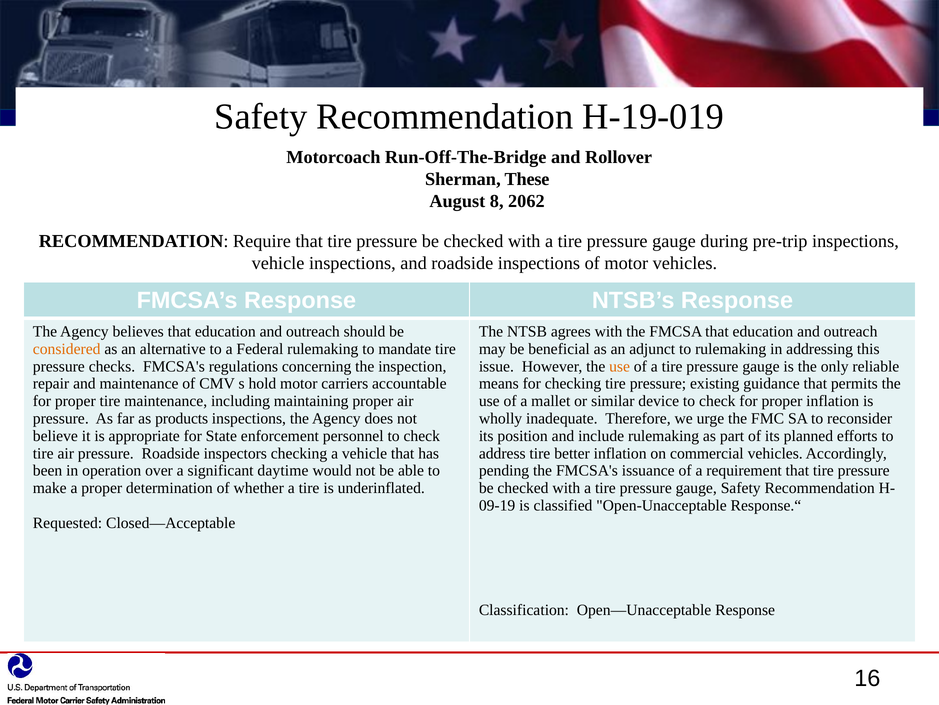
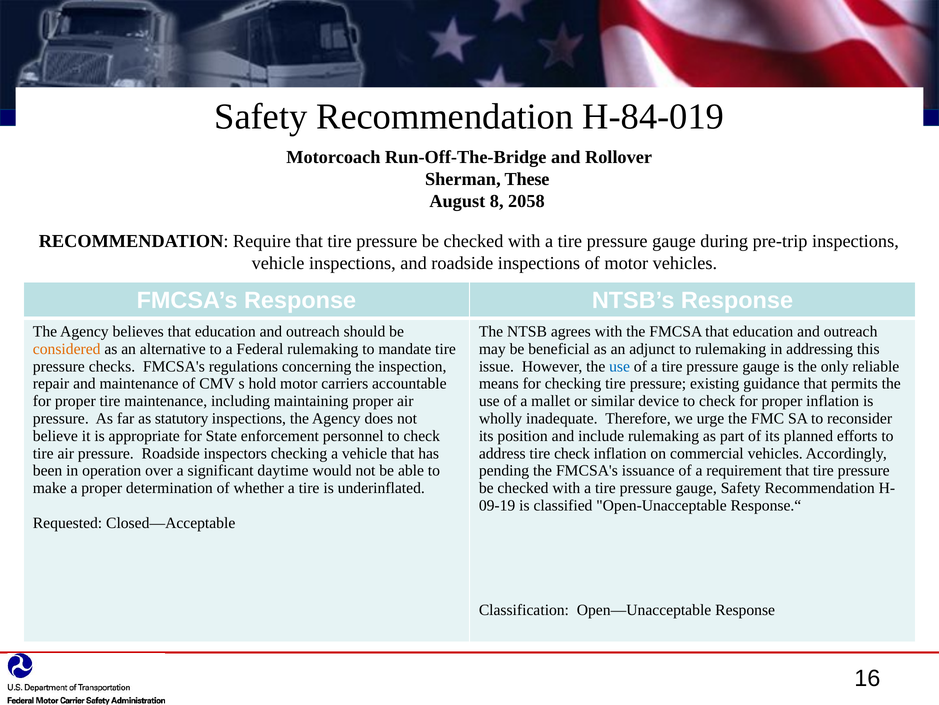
H-19-019: H-19-019 -> H-84-019
2062: 2062 -> 2058
use at (620, 366) colour: orange -> blue
products: products -> statutory
tire better: better -> check
